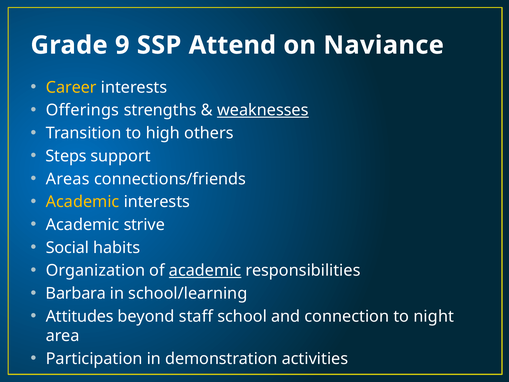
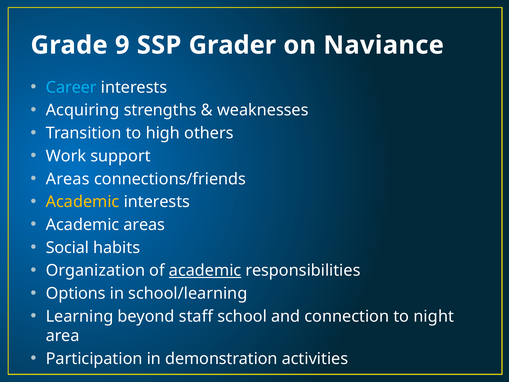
Attend: Attend -> Grader
Career colour: yellow -> light blue
Offerings: Offerings -> Acquiring
weaknesses underline: present -> none
Steps: Steps -> Work
Academic strive: strive -> areas
Barbara: Barbara -> Options
Attitudes: Attitudes -> Learning
